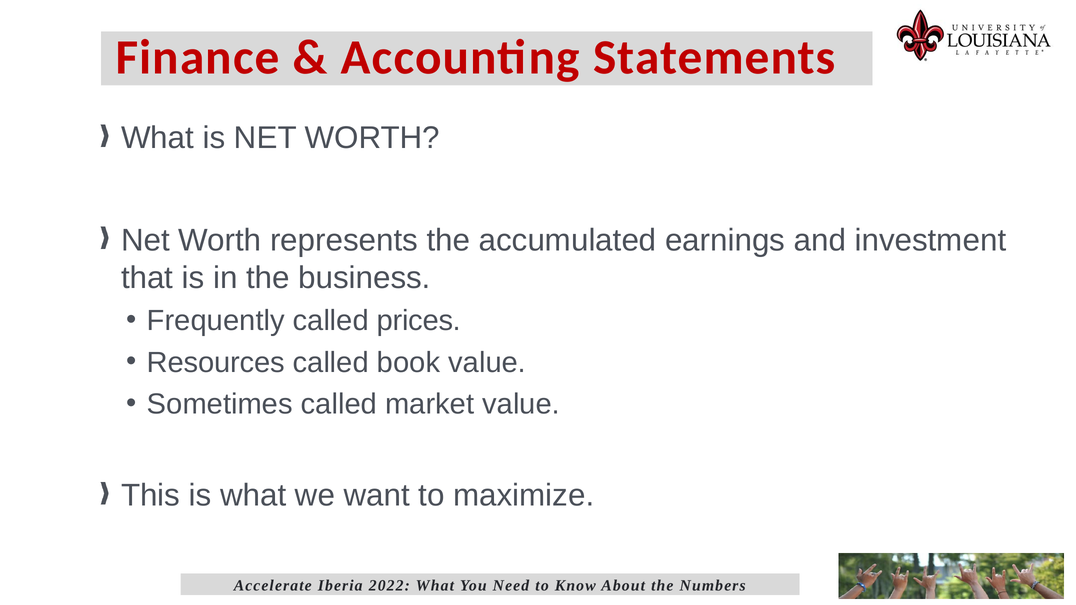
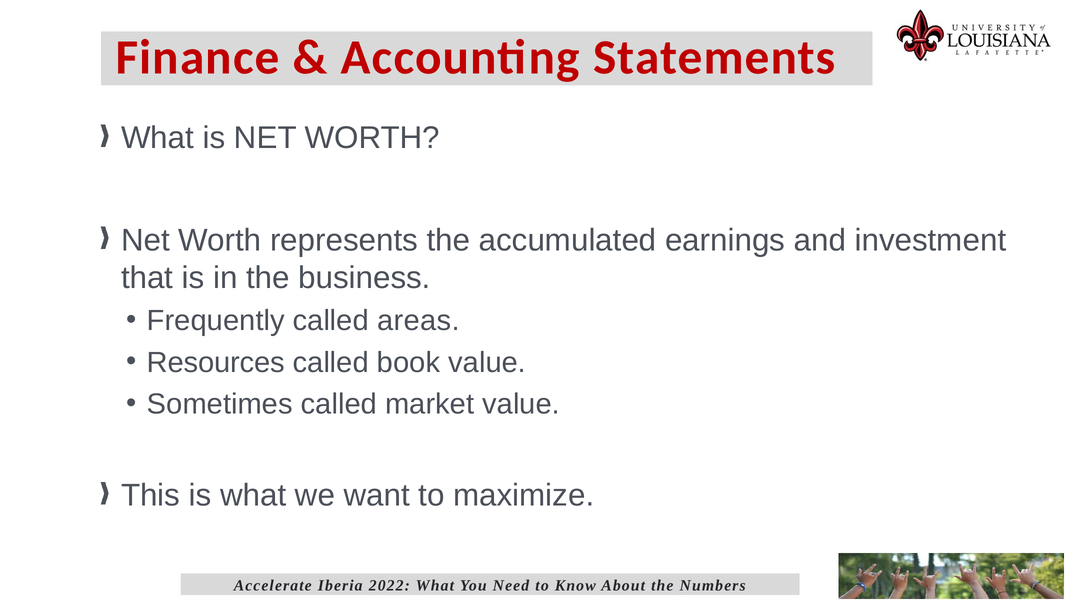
prices: prices -> areas
